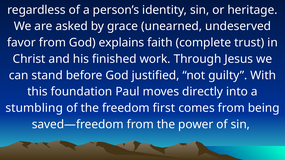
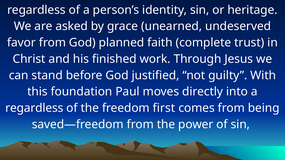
explains: explains -> planned
stumbling at (34, 108): stumbling -> regardless
